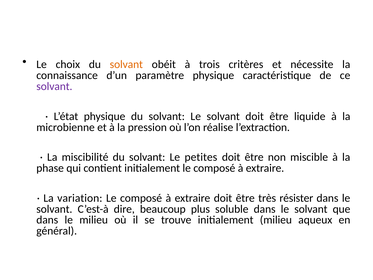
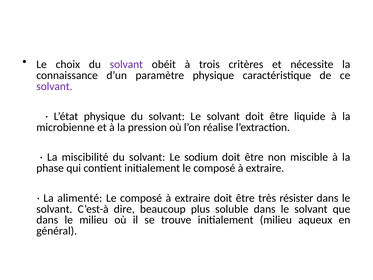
solvant at (126, 64) colour: orange -> purple
petites: petites -> sodium
variation: variation -> alimenté
